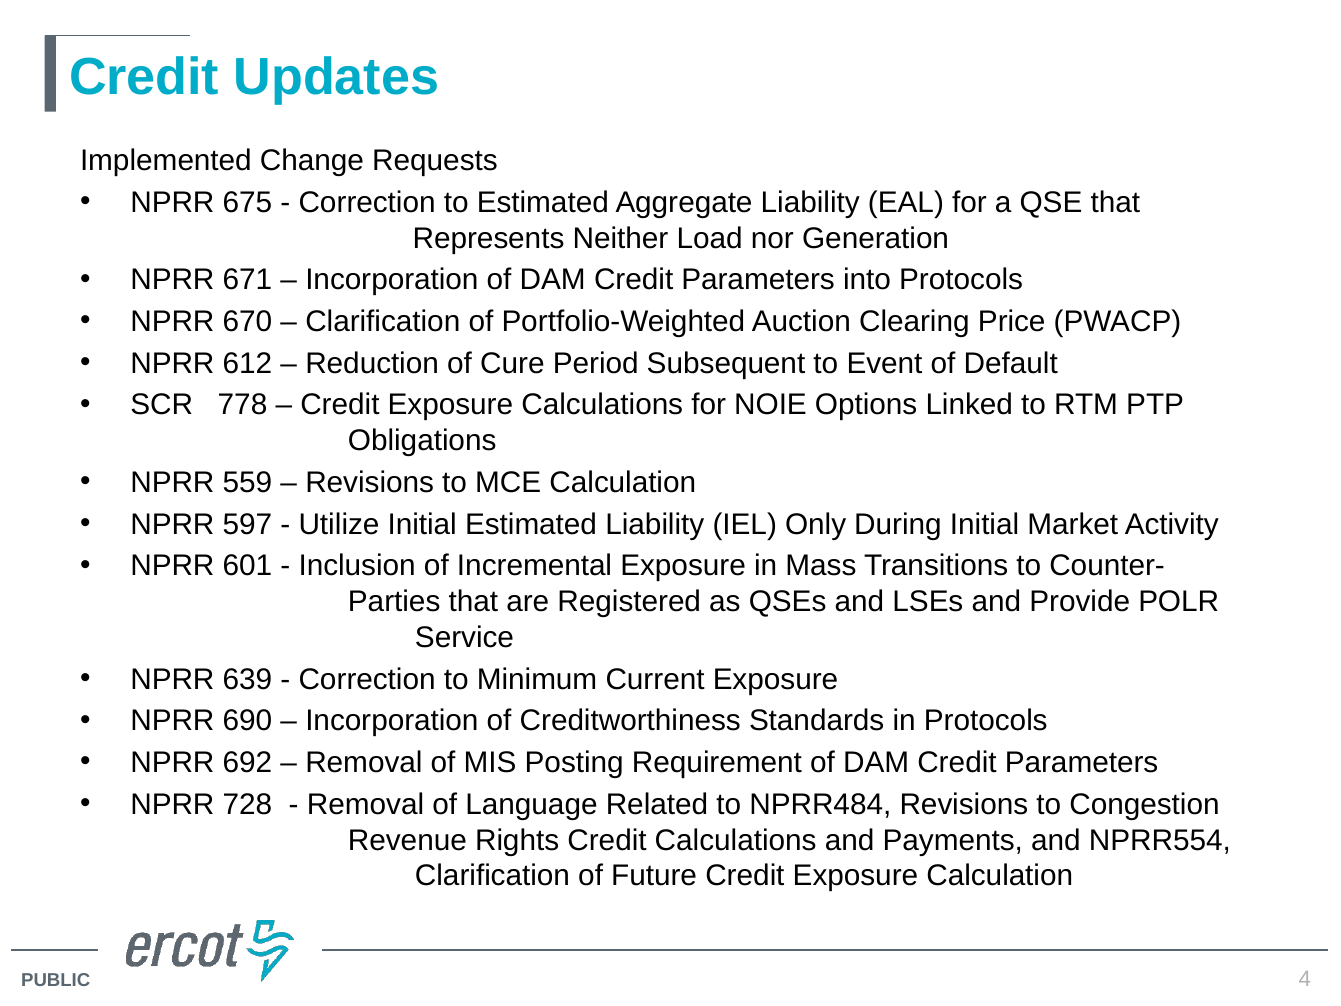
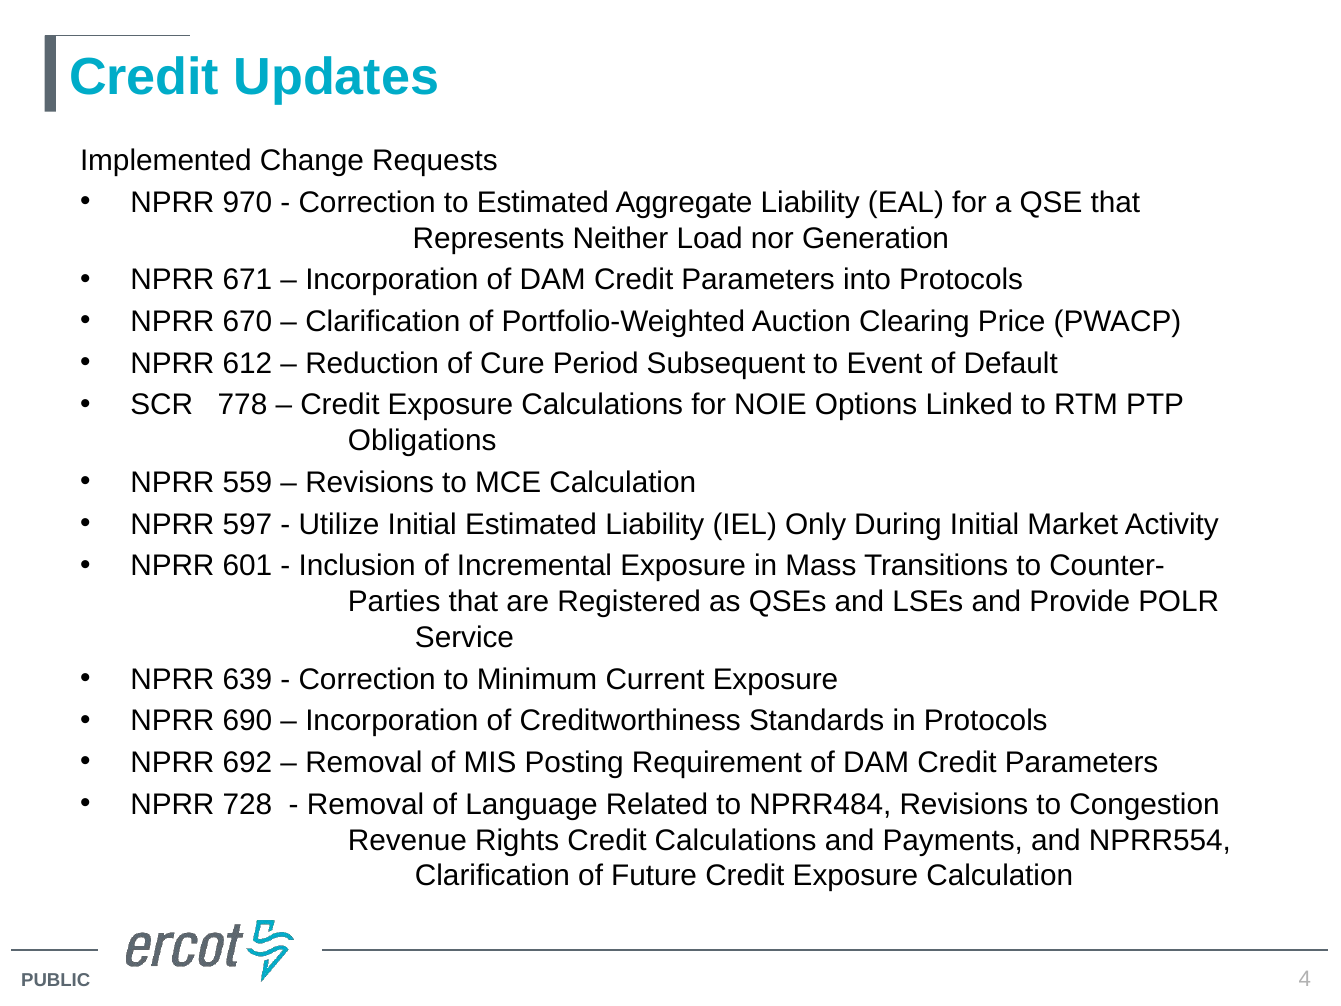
675: 675 -> 970
